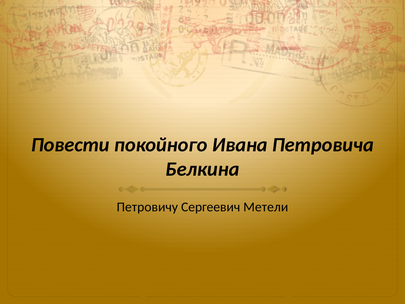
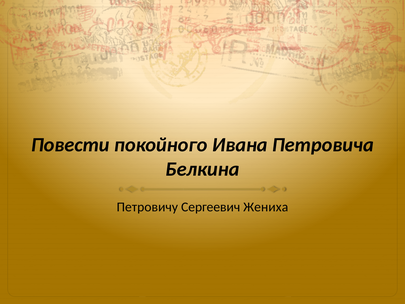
Метели: Метели -> Жениха
